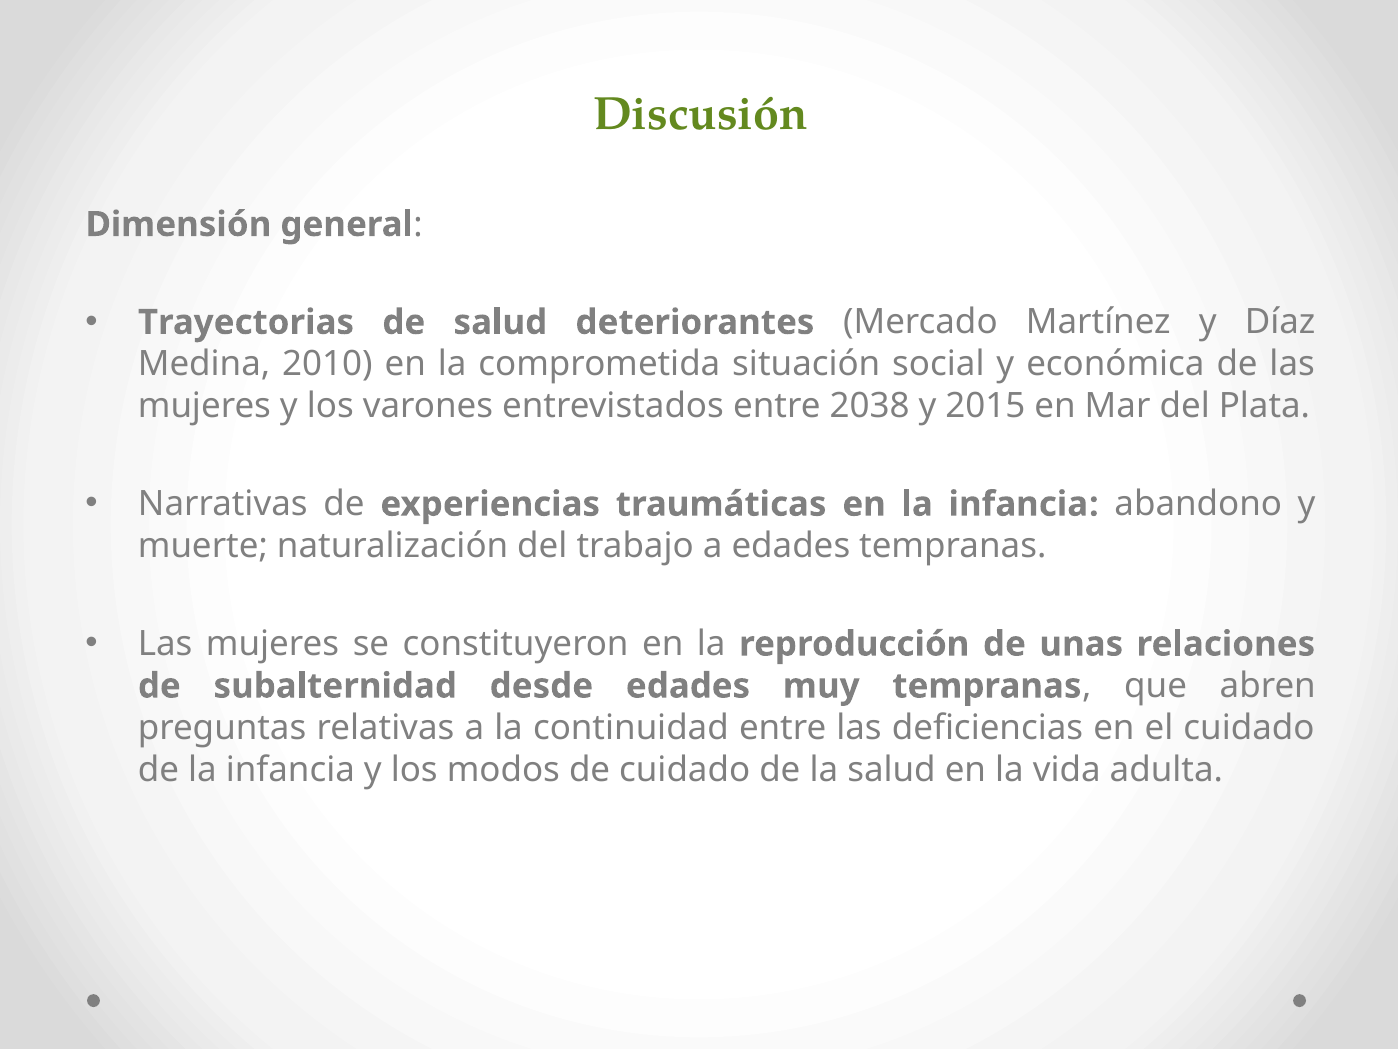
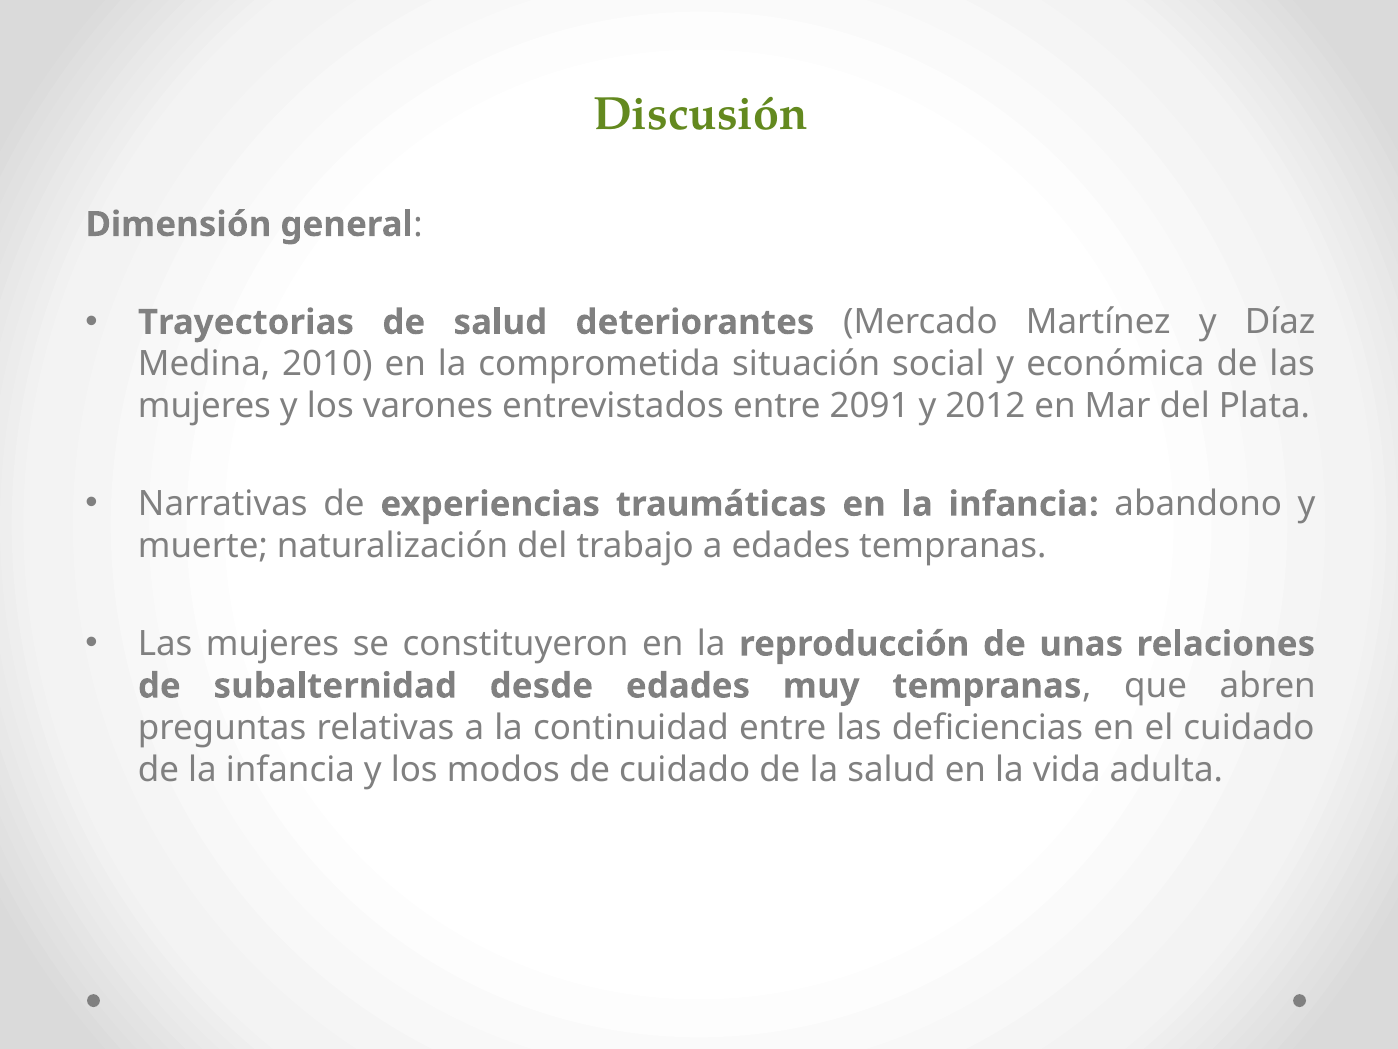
2038: 2038 -> 2091
2015: 2015 -> 2012
